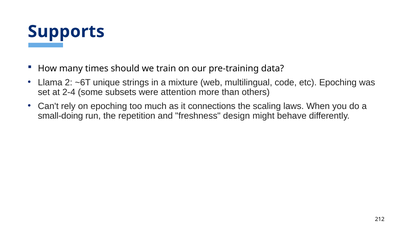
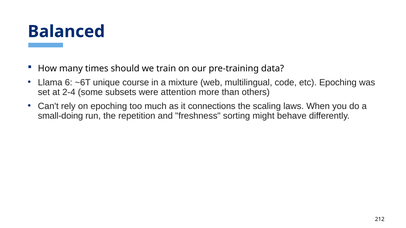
Supports: Supports -> Balanced
2: 2 -> 6
strings: strings -> course
design: design -> sorting
